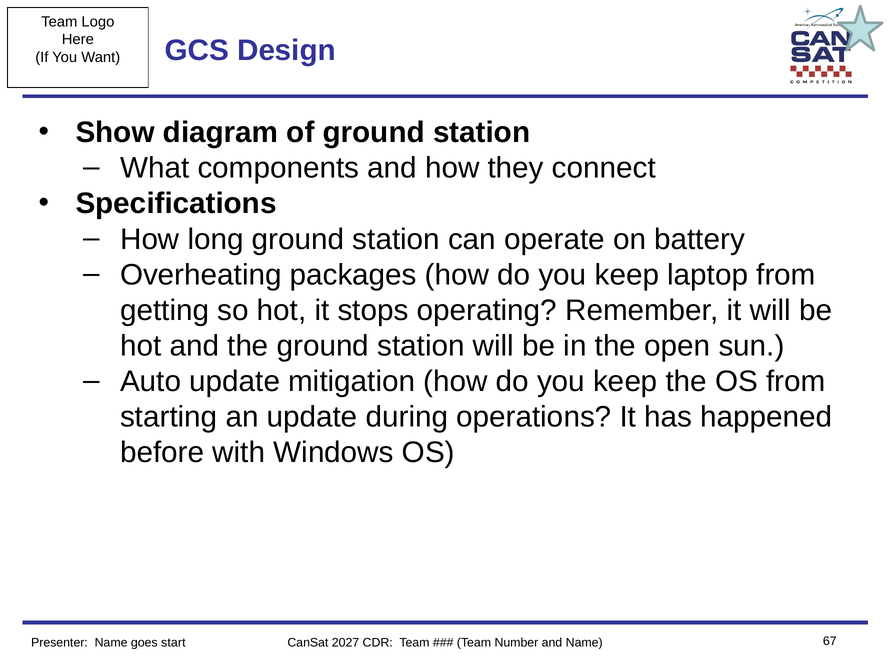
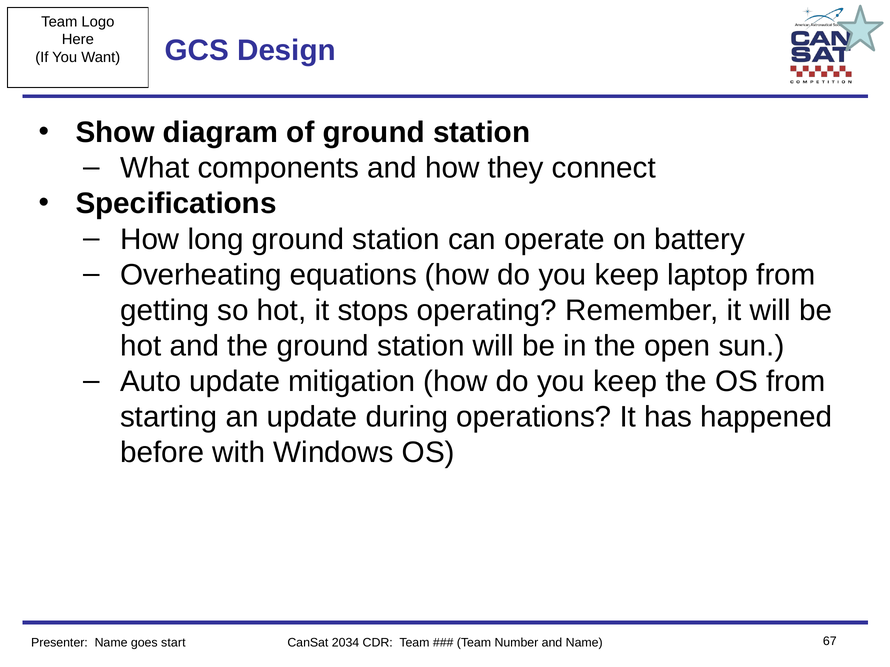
packages: packages -> equations
2027: 2027 -> 2034
